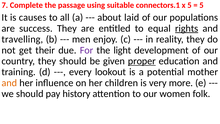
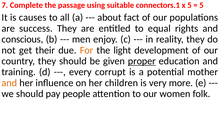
laid: laid -> fact
rights underline: present -> none
travelling: travelling -> conscious
For colour: purple -> orange
lookout: lookout -> corrupt
history: history -> people
